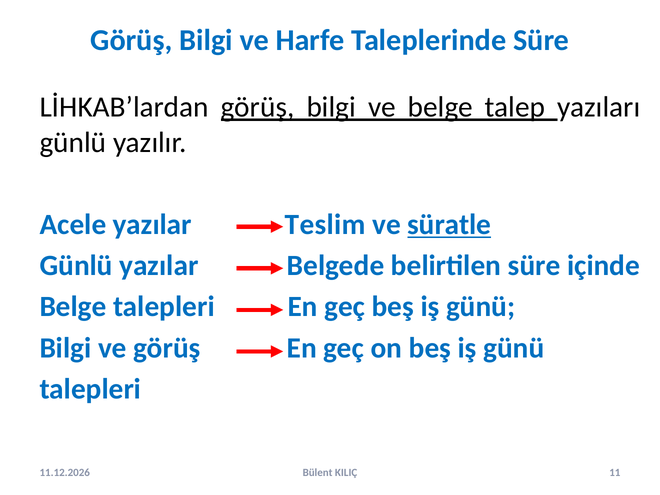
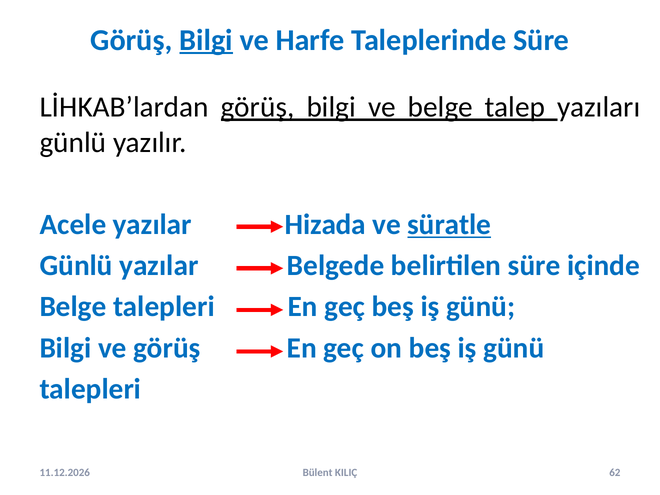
Bilgi at (206, 40) underline: none -> present
Teslim: Teslim -> Hizada
11: 11 -> 62
